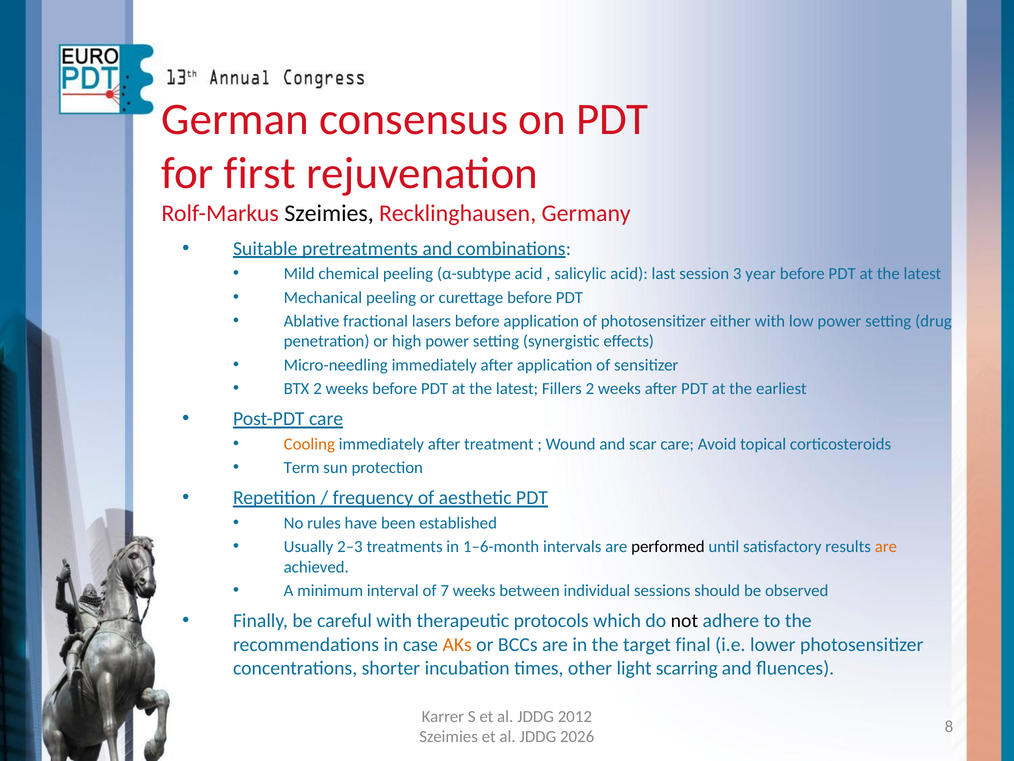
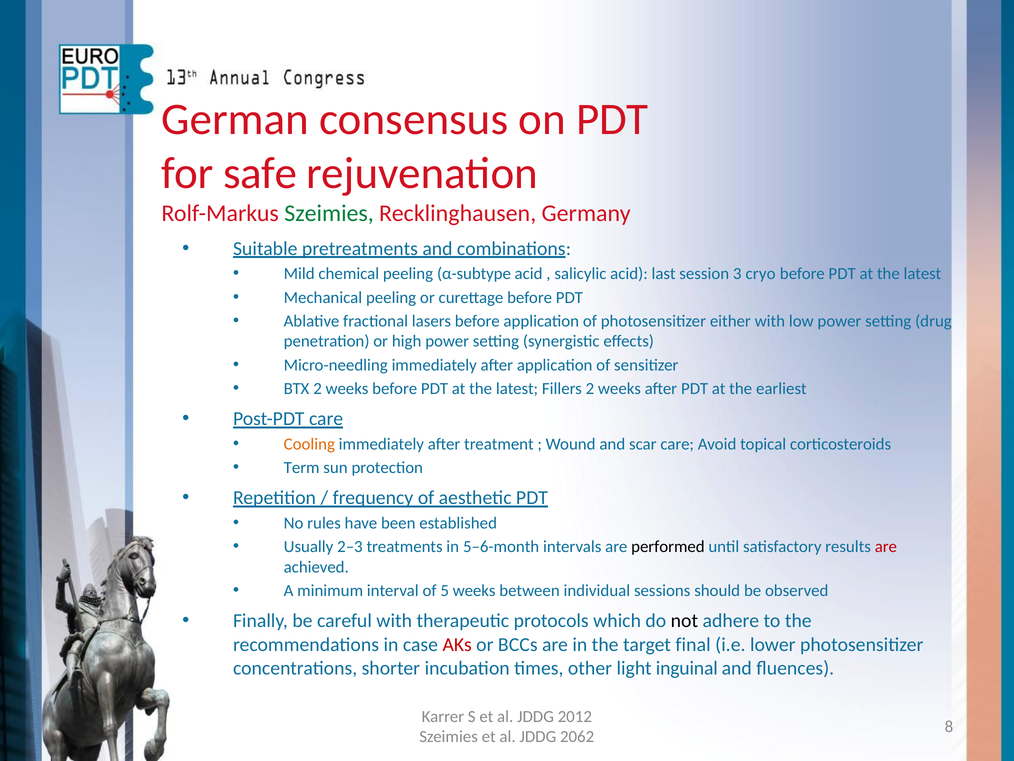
first: first -> safe
Szeimies at (329, 213) colour: black -> green
year: year -> cryo
1–6-month: 1–6-month -> 5–6-month
are at (886, 546) colour: orange -> red
7: 7 -> 5
AKs colour: orange -> red
scarring: scarring -> inguinal
2026: 2026 -> 2062
